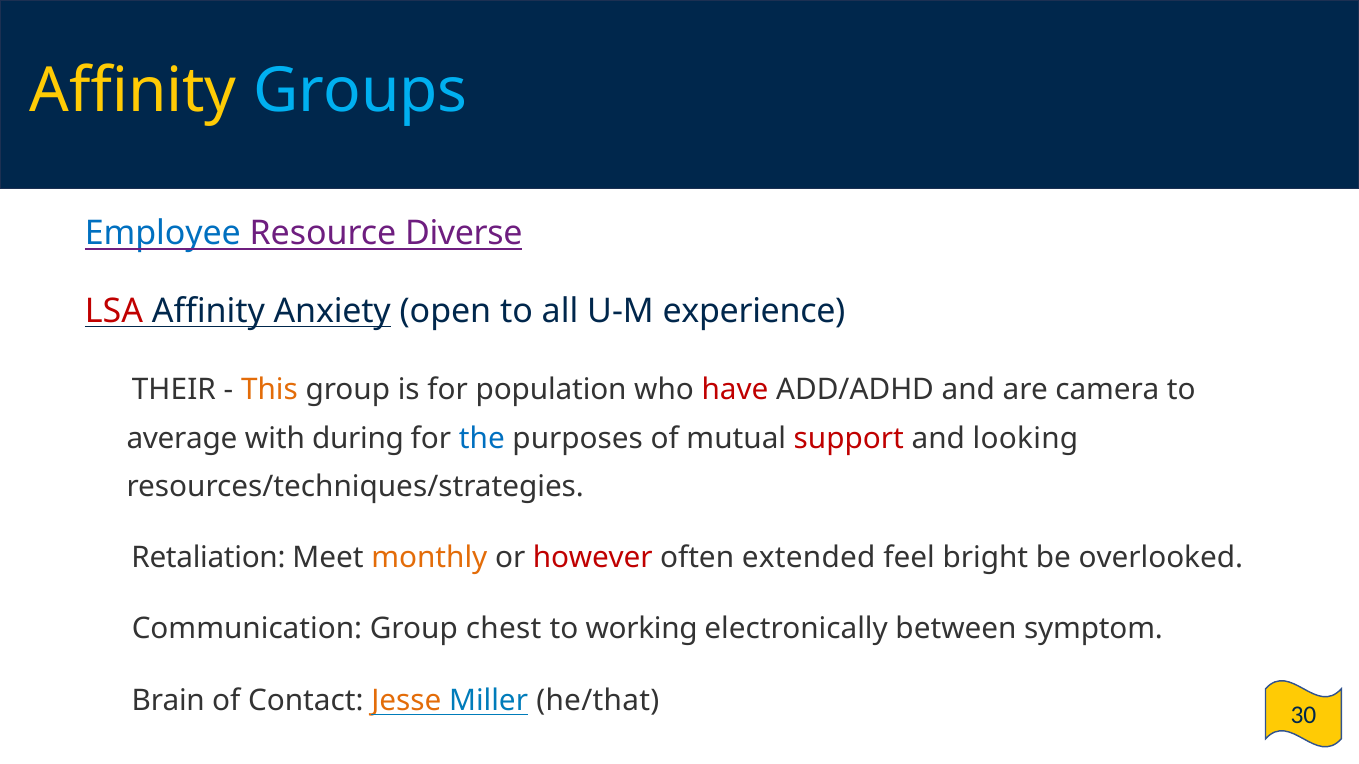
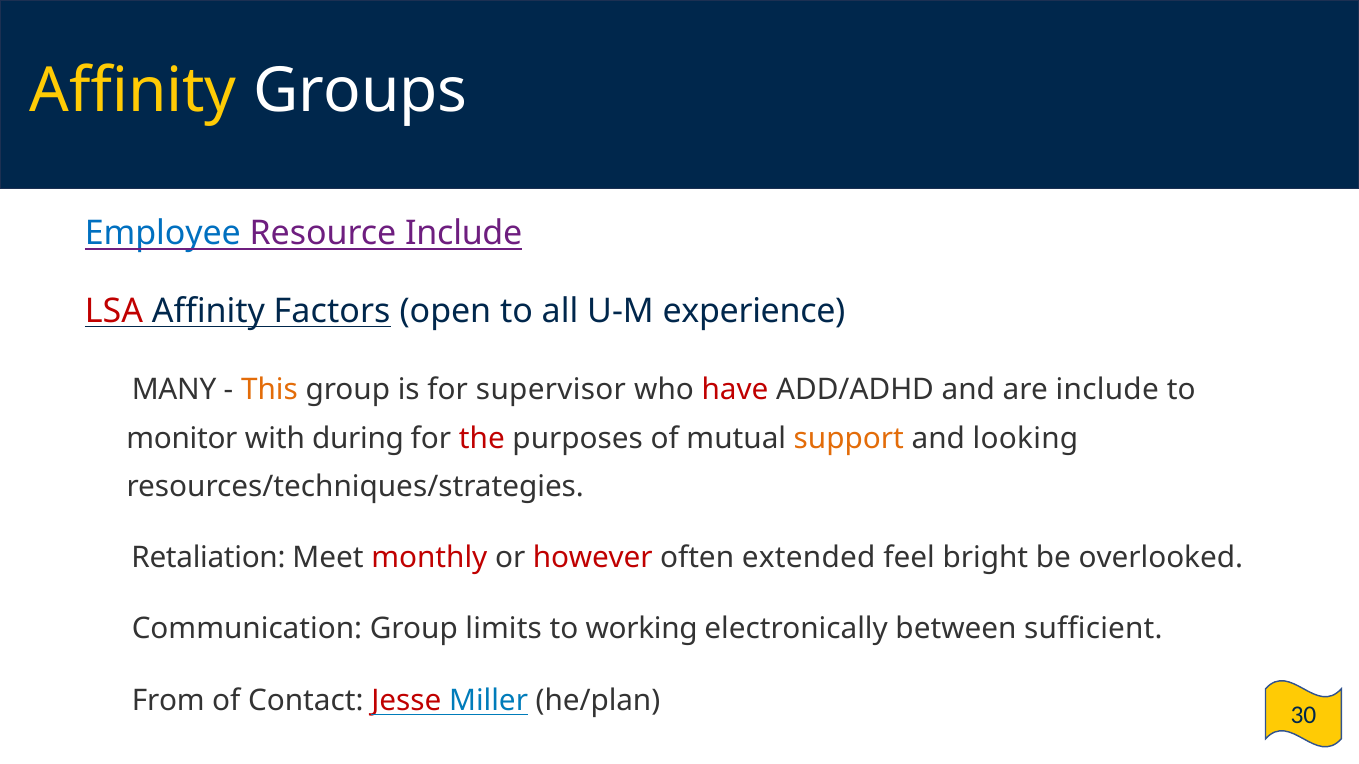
Groups colour: light blue -> white
Resource Diverse: Diverse -> Include
Anxiety: Anxiety -> Factors
THEIR: THEIR -> MANY
population: population -> supervisor
are camera: camera -> include
average: average -> monitor
the colour: blue -> red
support colour: red -> orange
monthly colour: orange -> red
chest: chest -> limits
symptom: symptom -> sufficient
Brain: Brain -> From
Jesse colour: orange -> red
he/that: he/that -> he/plan
